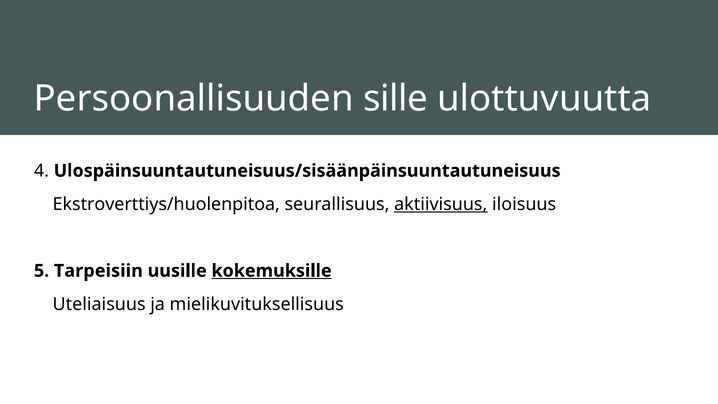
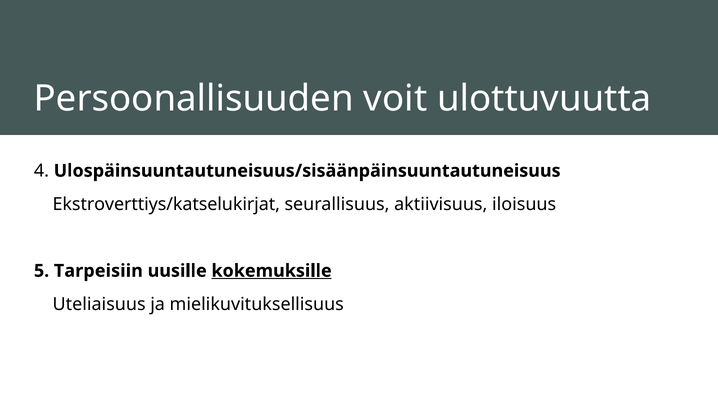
sille: sille -> voit
Ekstroverttiys/huolenpitoa: Ekstroverttiys/huolenpitoa -> Ekstroverttiys/katselukirjat
aktiivisuus underline: present -> none
